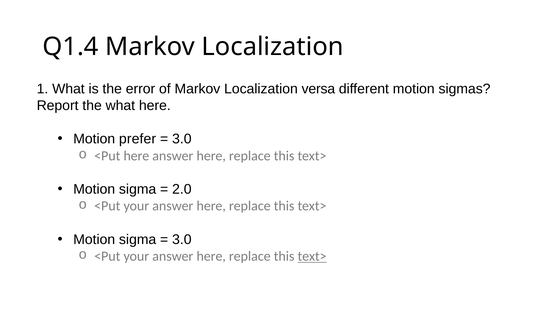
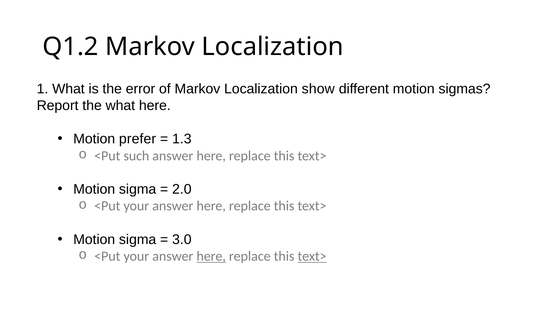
Q1.4: Q1.4 -> Q1.2
versa: versa -> show
3.0 at (182, 139): 3.0 -> 1.3
<Put here: here -> such
here at (211, 256) underline: none -> present
